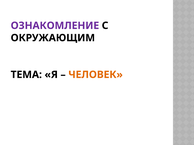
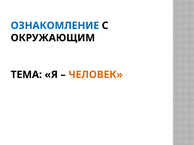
ОЗНАКОМЛЕНИЕ colour: purple -> blue
